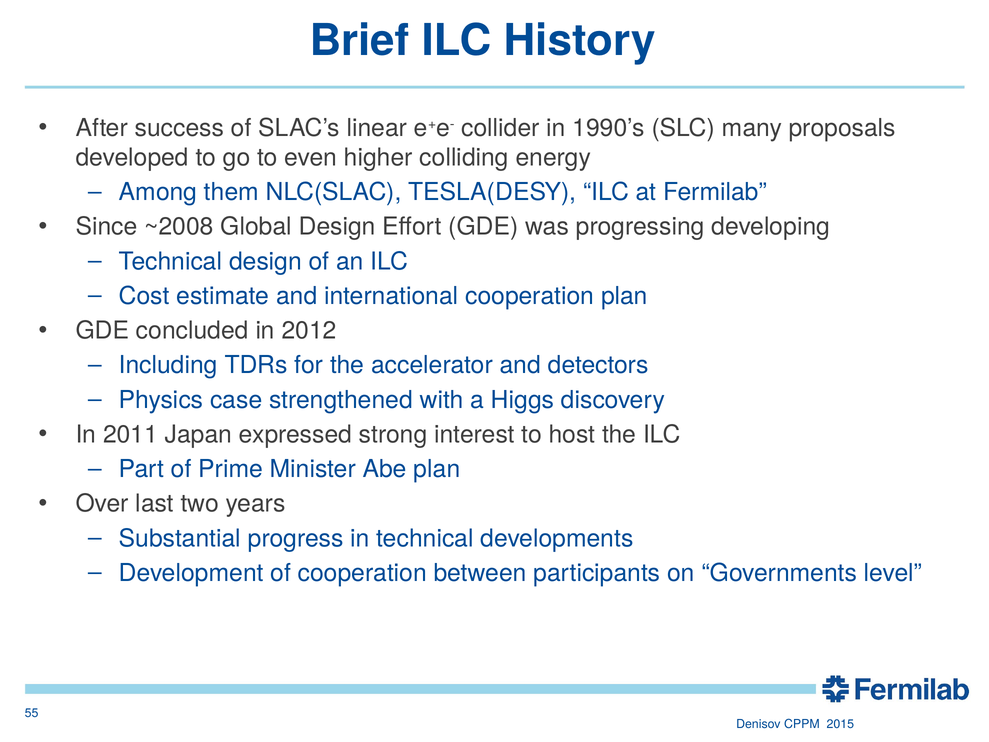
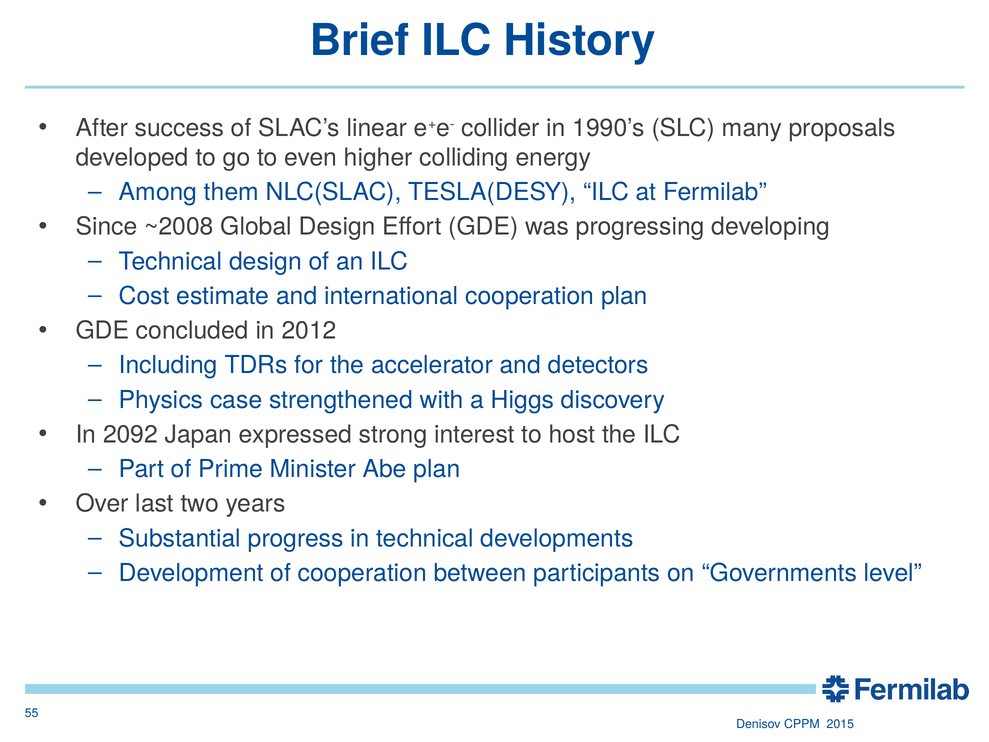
2011: 2011 -> 2092
